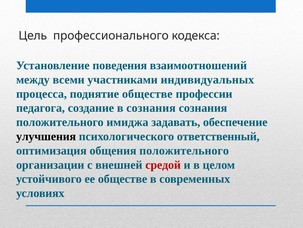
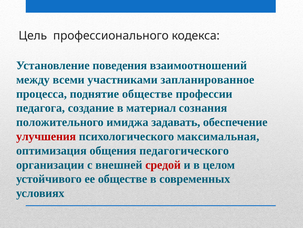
индивидуальных: индивидуальных -> запланированное
в сознания: сознания -> материал
улучшения colour: black -> red
ответственный: ответственный -> максимальная
общения положительного: положительного -> педагогического
